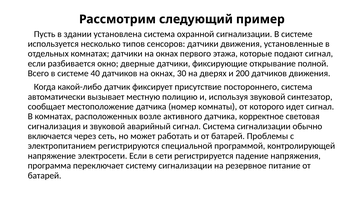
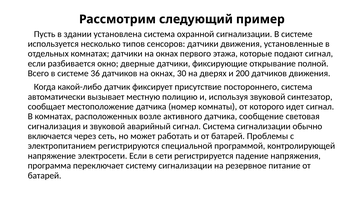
40: 40 -> 36
корректное: корректное -> сообщение
